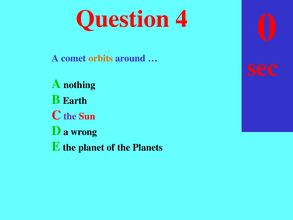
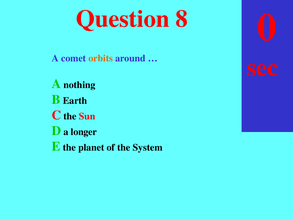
Question 4: 4 -> 8
the at (70, 116) colour: purple -> black
wrong: wrong -> longer
Planets: Planets -> System
